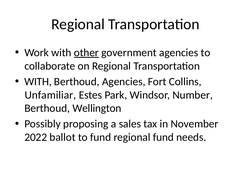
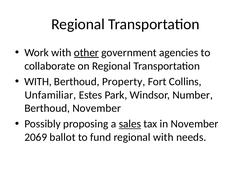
Berthoud Agencies: Agencies -> Property
Berthoud Wellington: Wellington -> November
sales underline: none -> present
2022: 2022 -> 2069
regional fund: fund -> with
